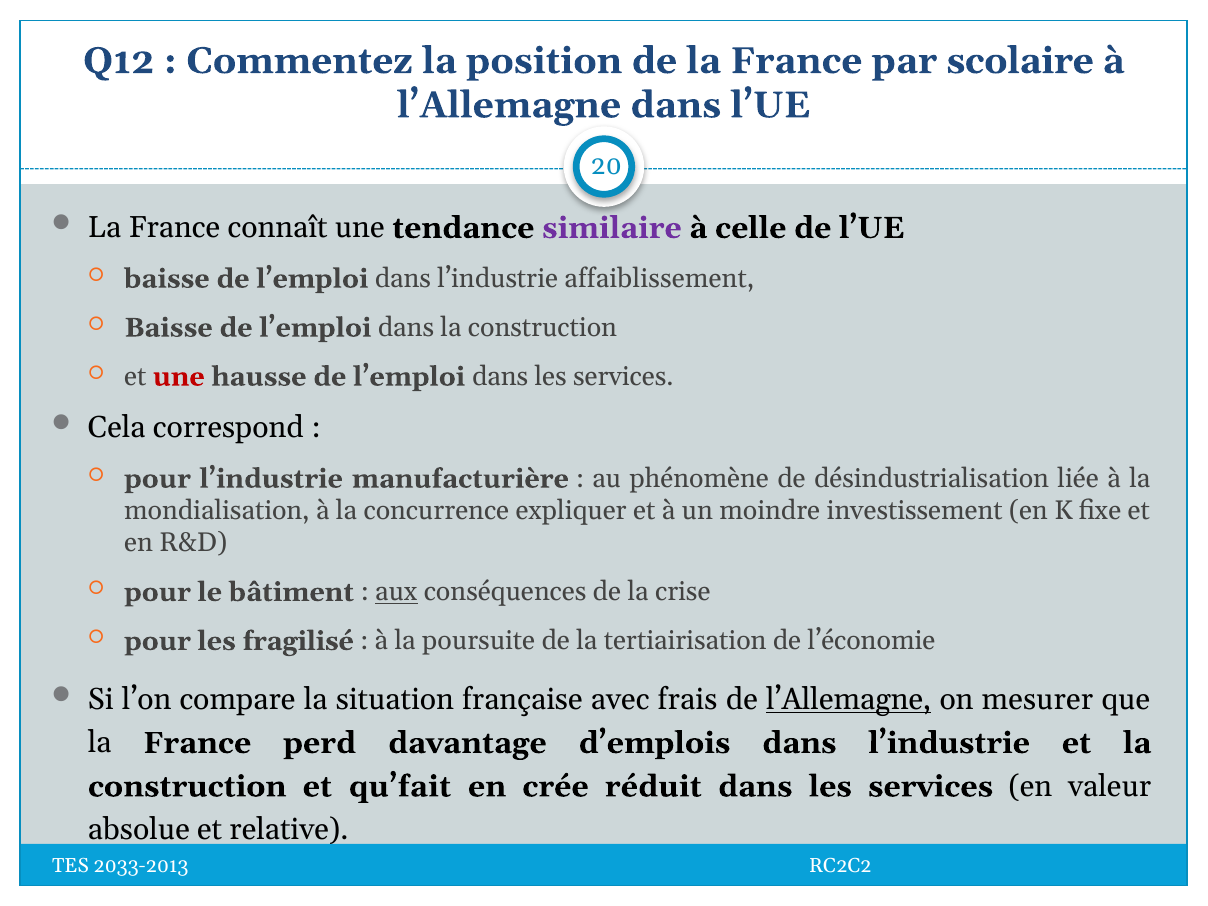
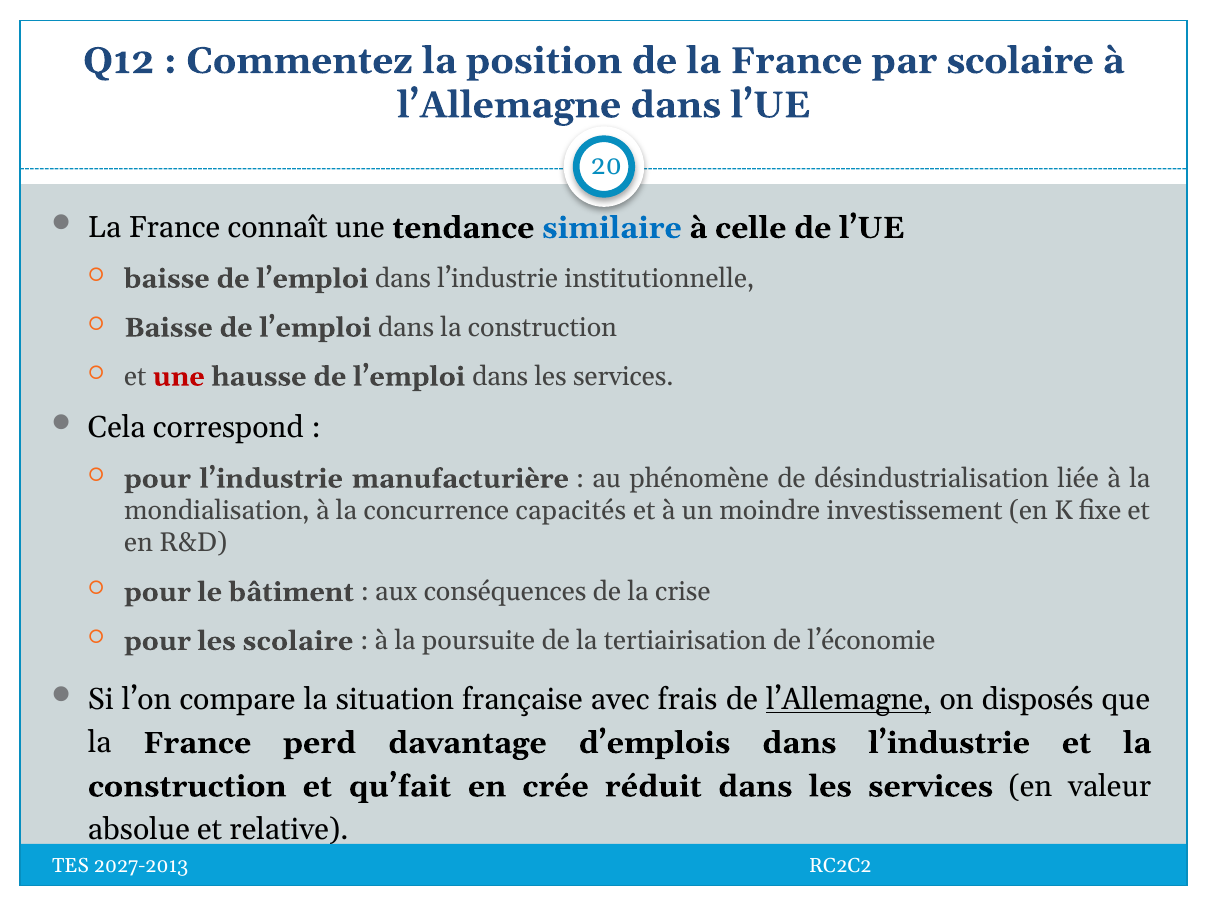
similaire colour: purple -> blue
affaiblissement: affaiblissement -> institutionnelle
expliquer: expliquer -> capacités
aux underline: present -> none
les fragilisé: fragilisé -> scolaire
mesurer: mesurer -> disposés
2033-2013: 2033-2013 -> 2027-2013
